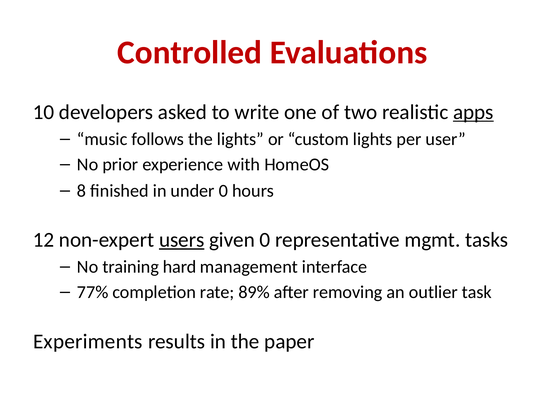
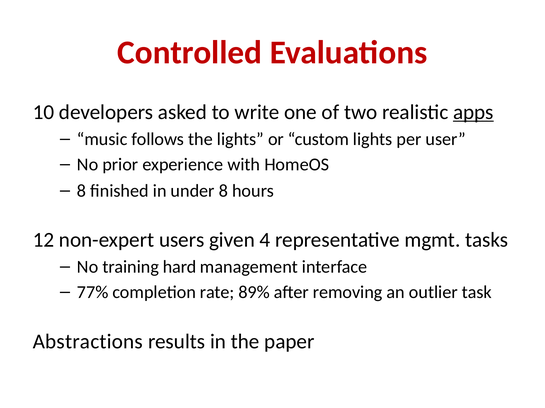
under 0: 0 -> 8
users underline: present -> none
given 0: 0 -> 4
Experiments: Experiments -> Abstractions
